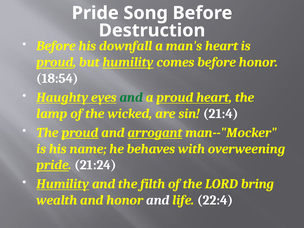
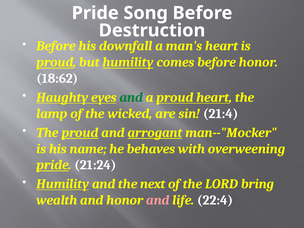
18:54: 18:54 -> 18:62
filth: filth -> next
and at (158, 200) colour: white -> pink
